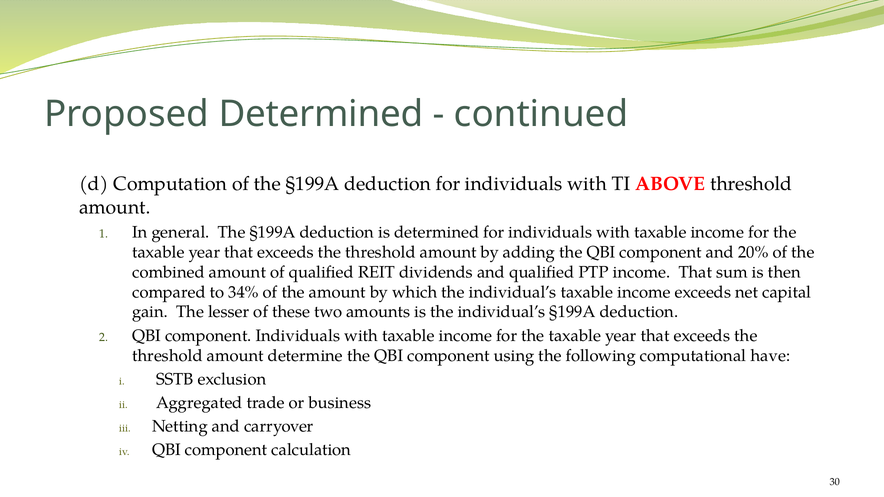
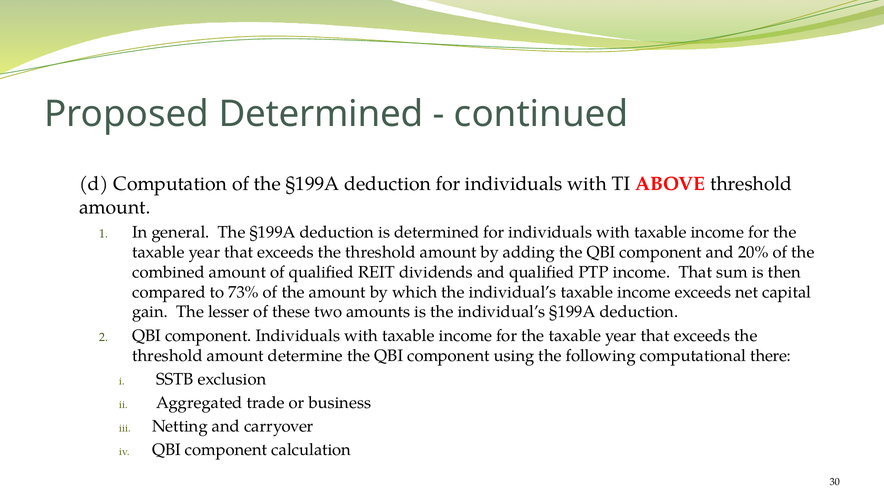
34%: 34% -> 73%
have: have -> there
